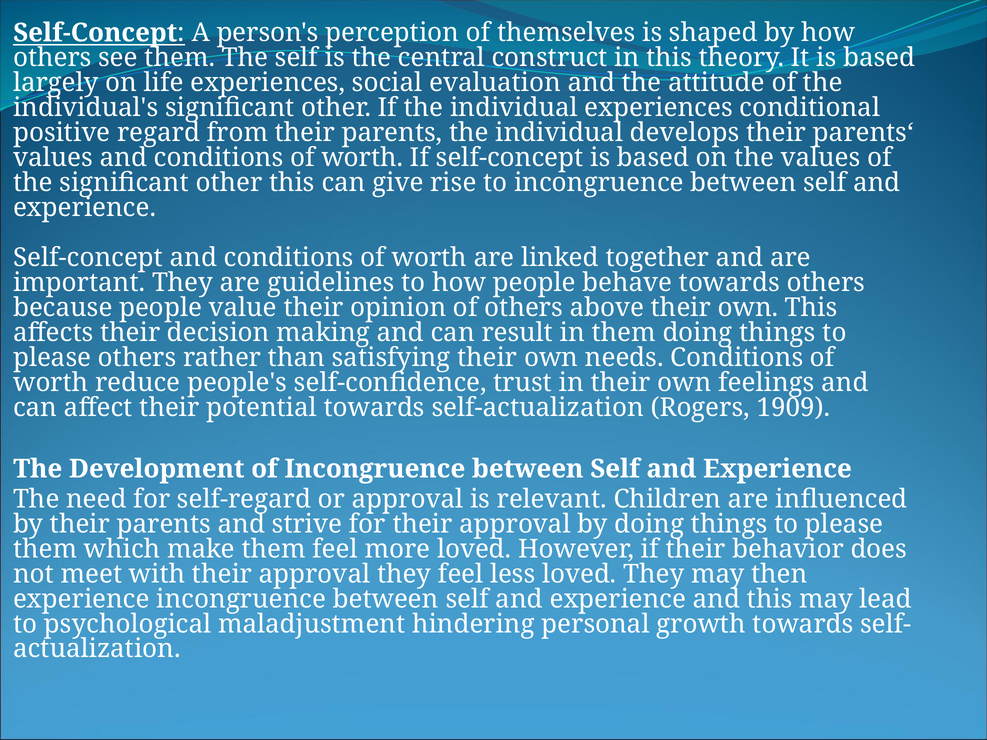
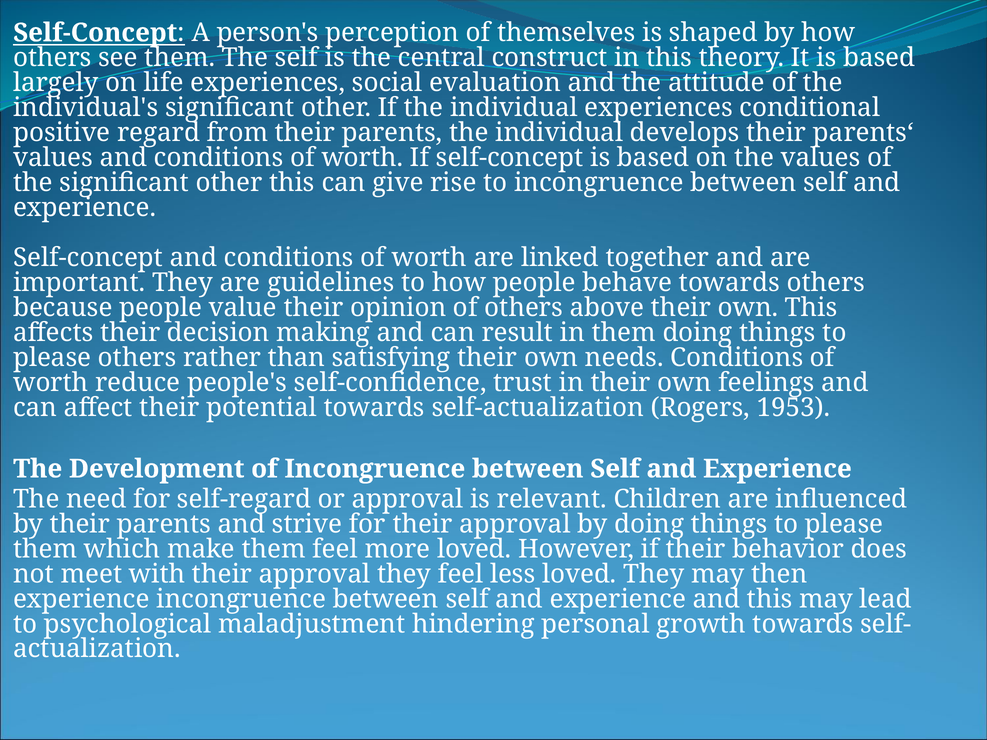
1909: 1909 -> 1953
